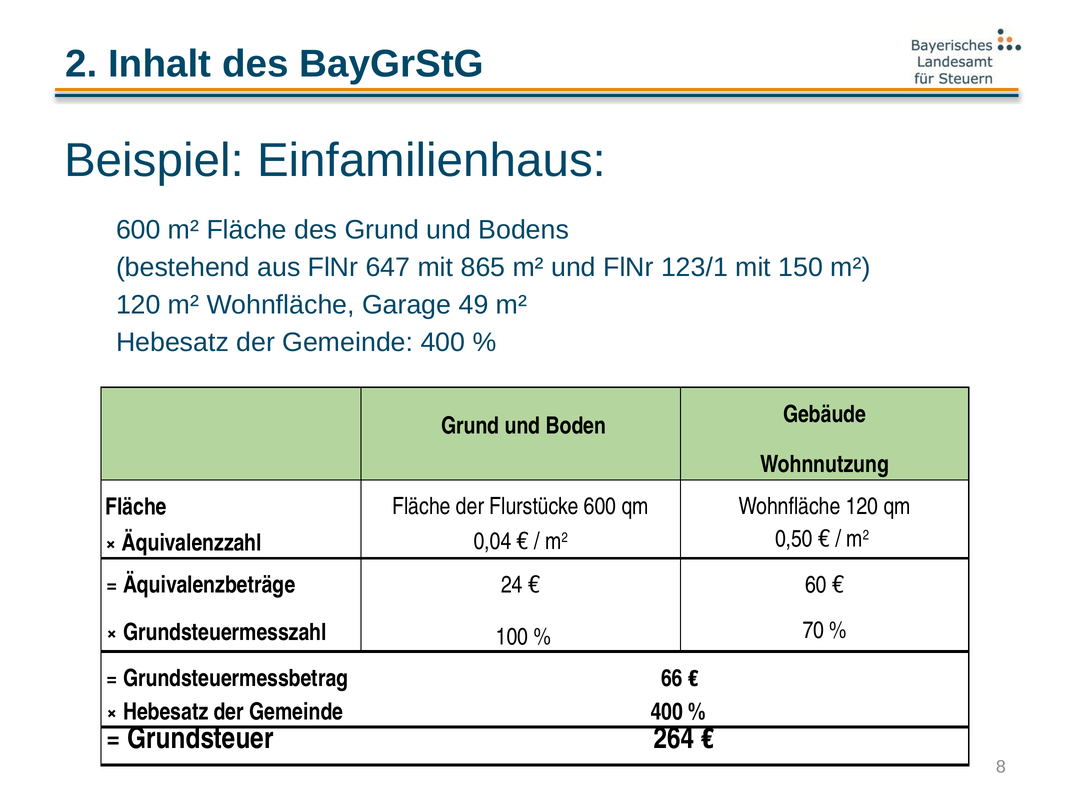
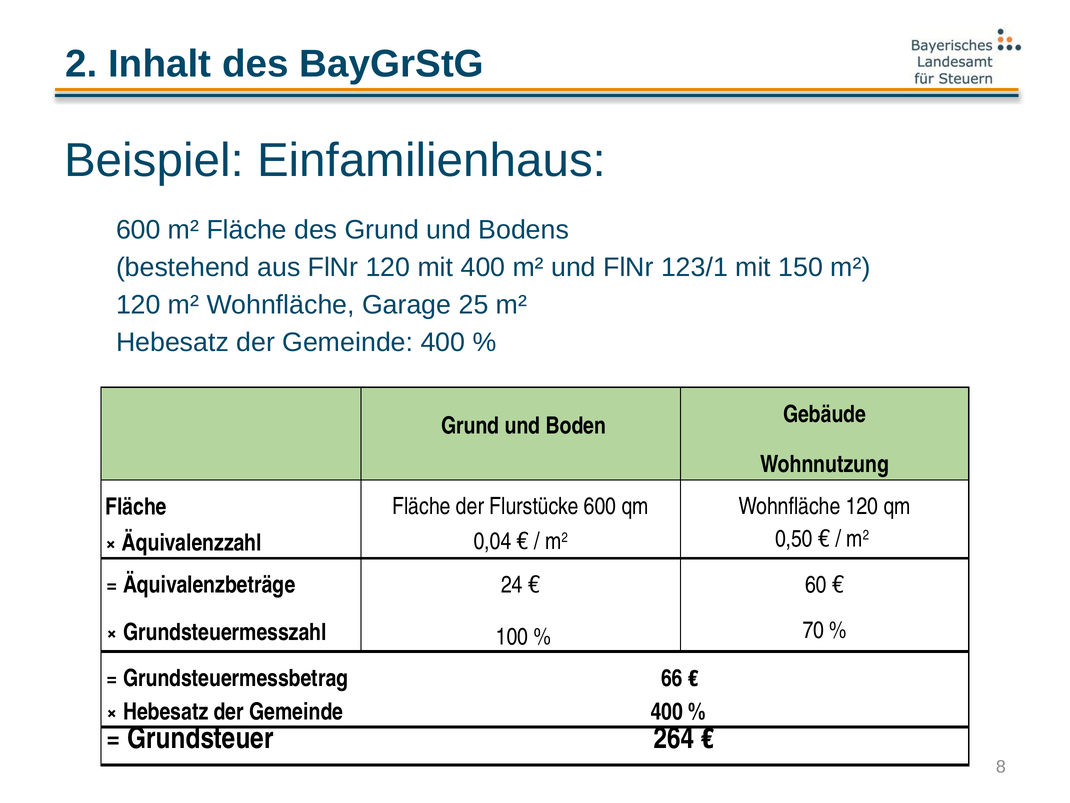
FlNr 647: 647 -> 120
mit 865: 865 -> 400
49: 49 -> 25
